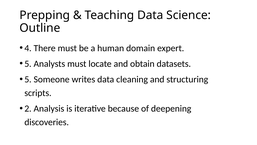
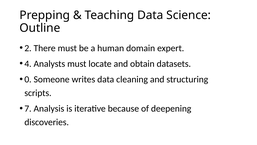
4: 4 -> 2
5 at (28, 64): 5 -> 4
5 at (28, 79): 5 -> 0
2: 2 -> 7
